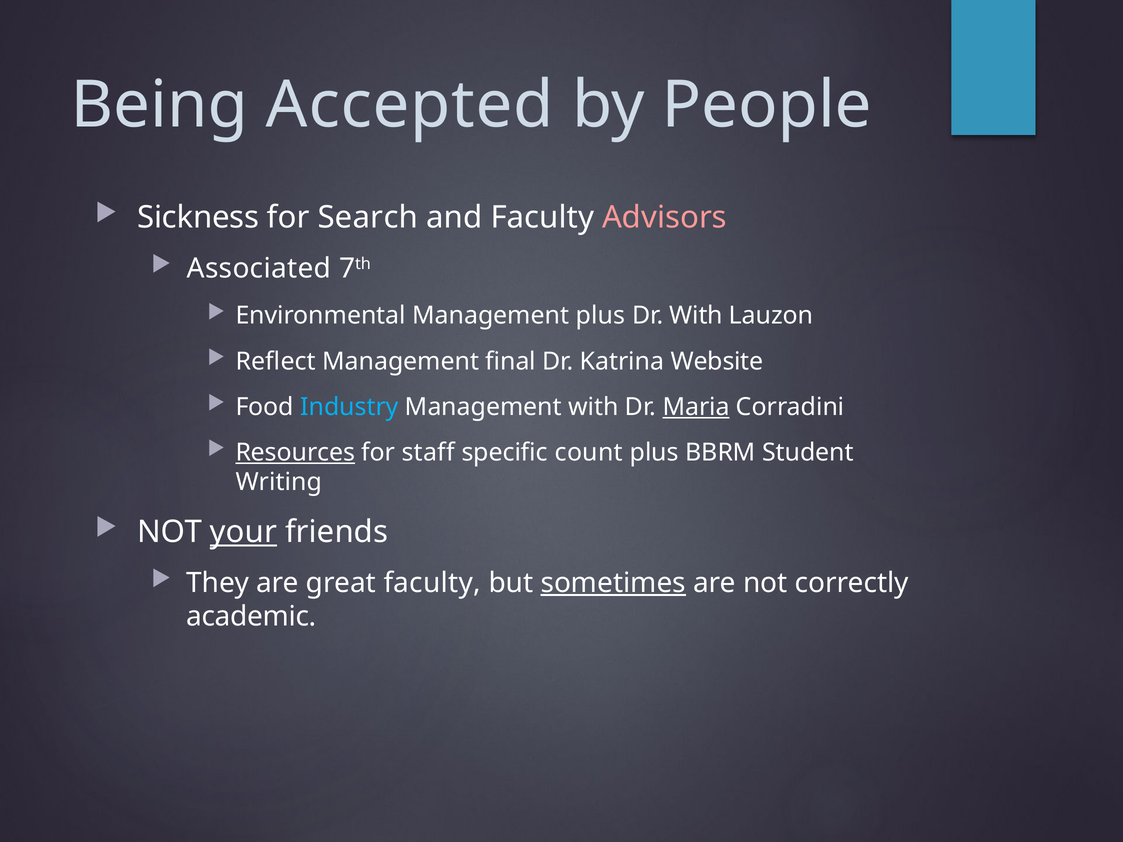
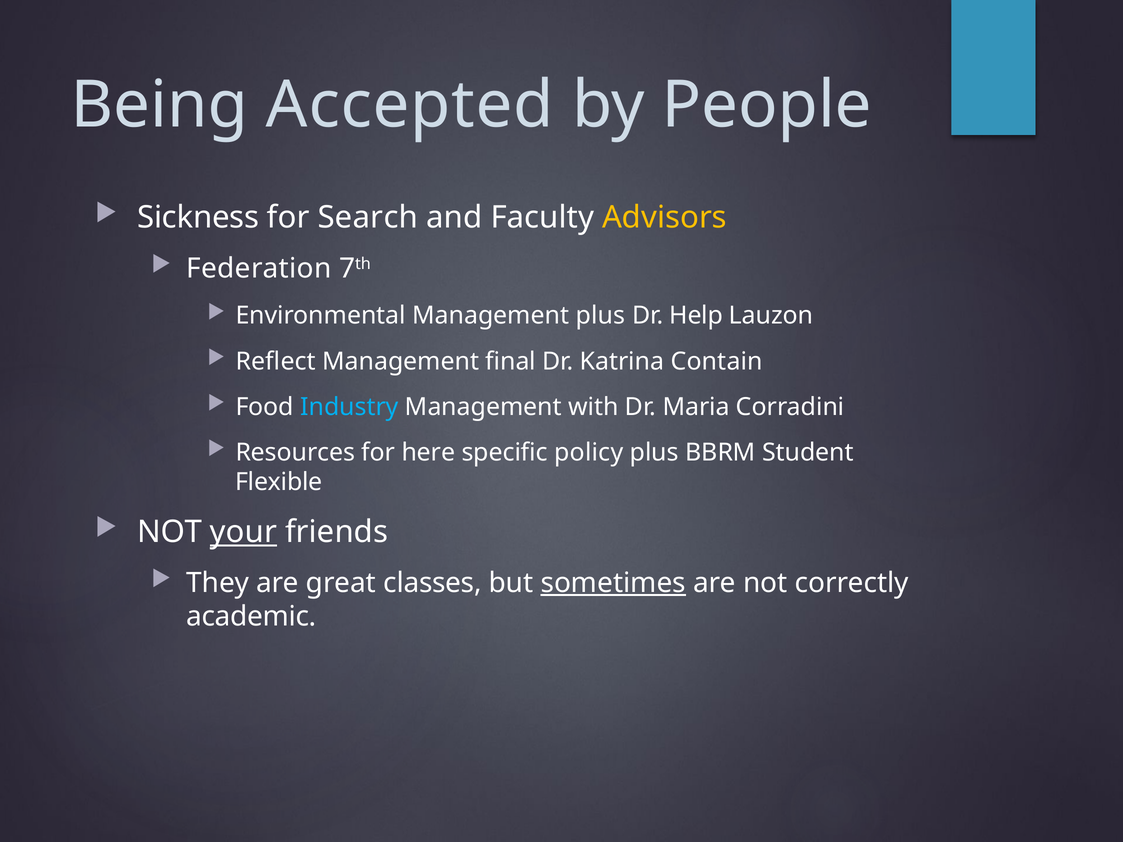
Advisors colour: pink -> yellow
Associated: Associated -> Federation
Dr With: With -> Help
Website: Website -> Contain
Maria underline: present -> none
Resources underline: present -> none
staff: staff -> here
count: count -> policy
Writing: Writing -> Flexible
great faculty: faculty -> classes
